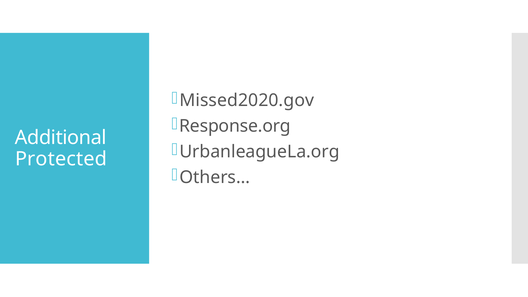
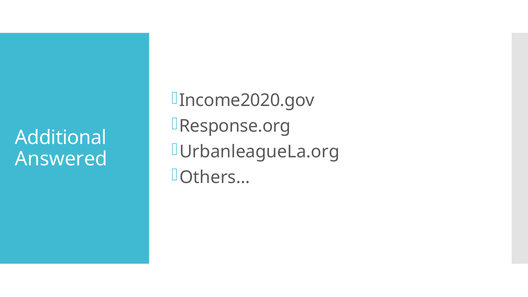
Missed2020.gov: Missed2020.gov -> Income2020.gov
Protected: Protected -> Answered
